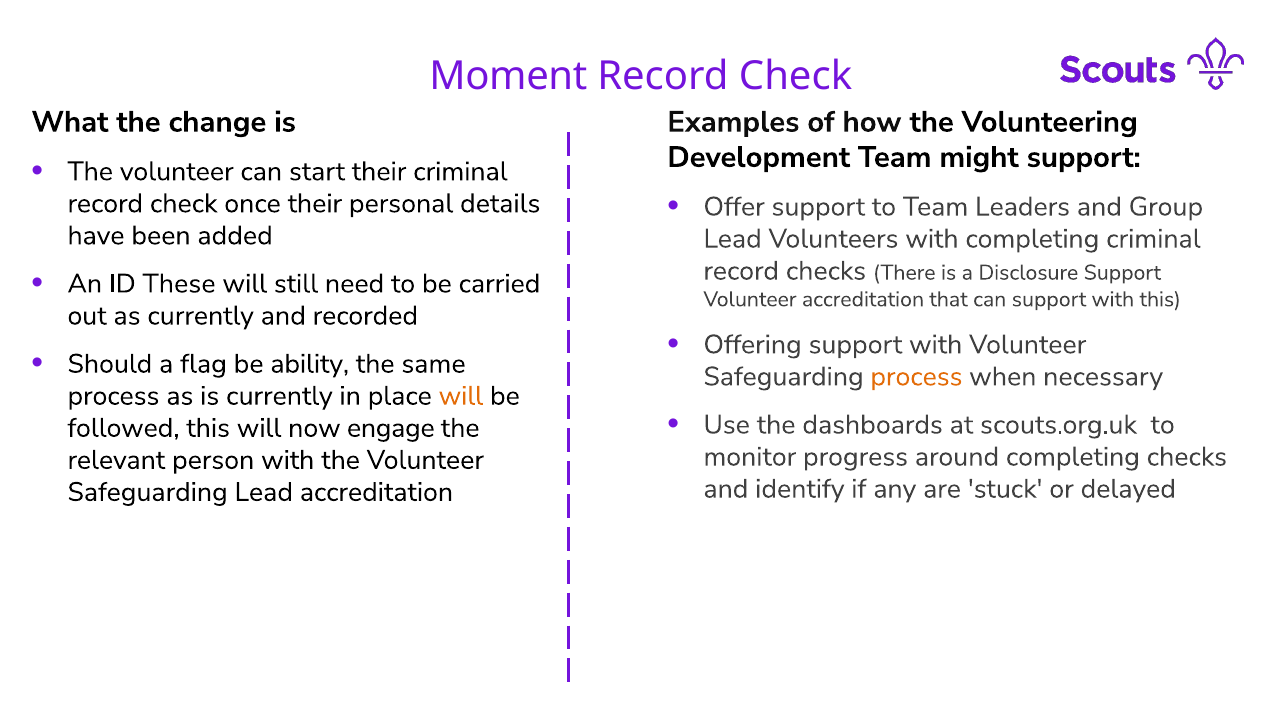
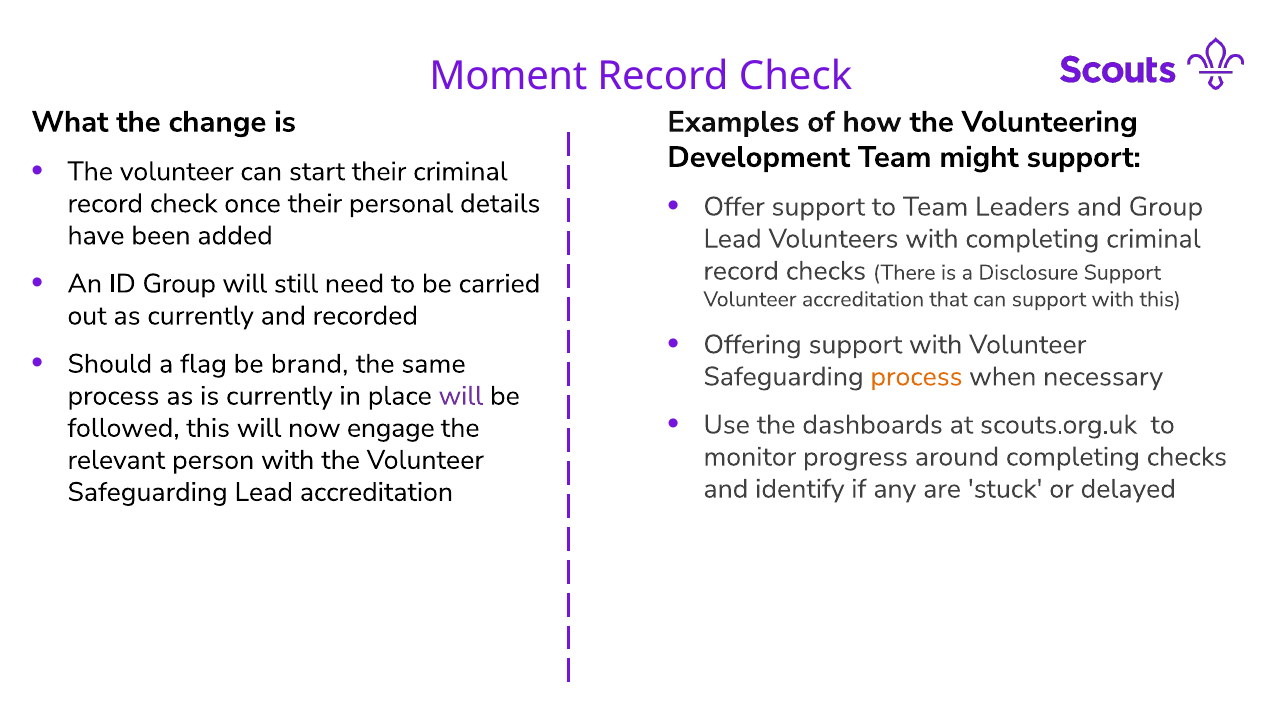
ID These: These -> Group
ability: ability -> brand
will at (461, 396) colour: orange -> purple
